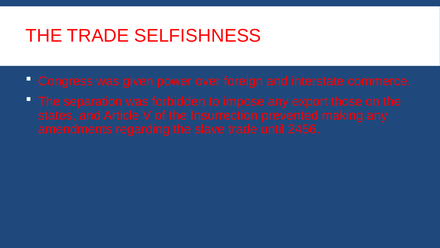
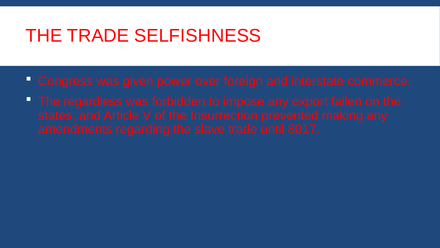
separation: separation -> regardless
those: those -> fallen
2456: 2456 -> 8017
